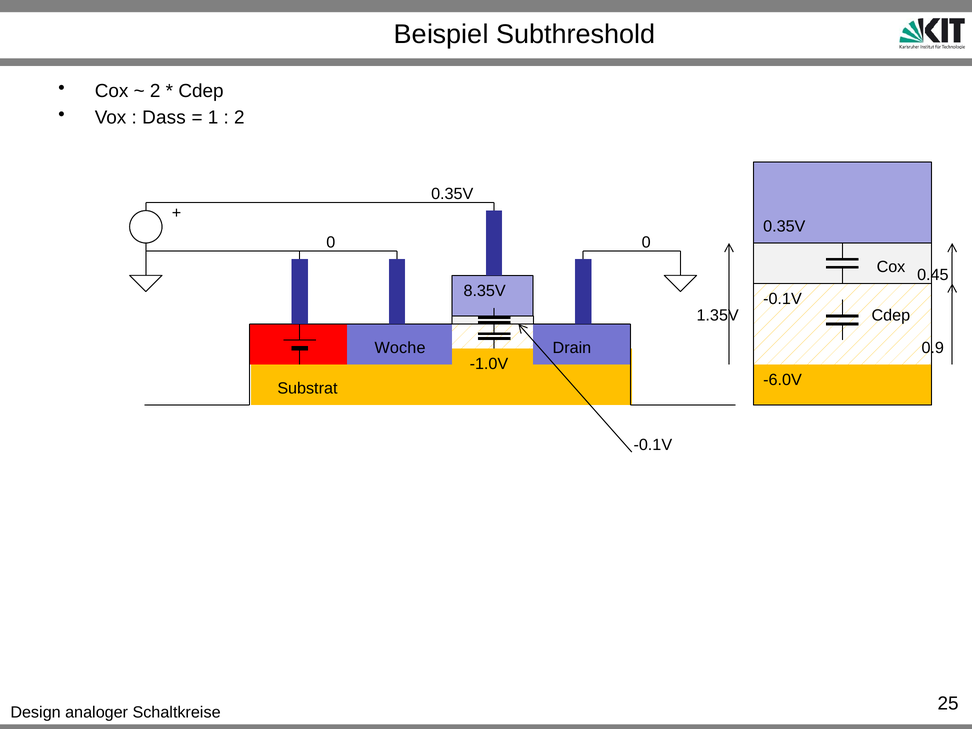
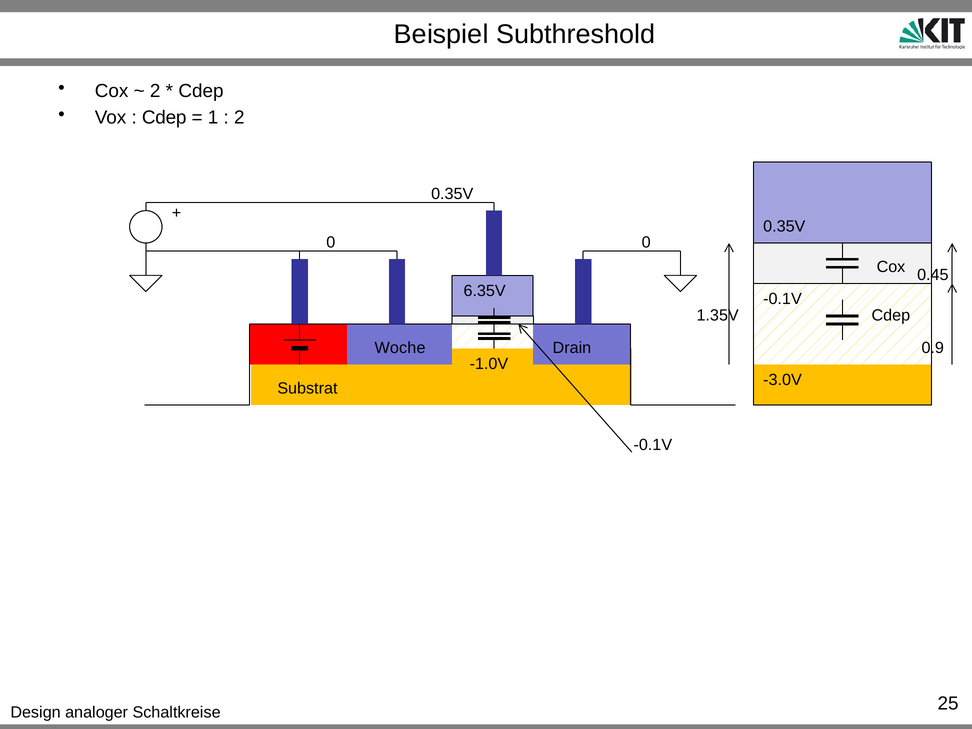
Dass at (164, 118): Dass -> Cdep
8.35V: 8.35V -> 6.35V
-6.0V: -6.0V -> -3.0V
